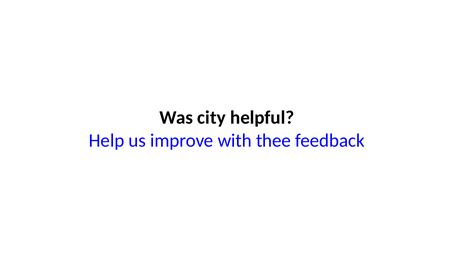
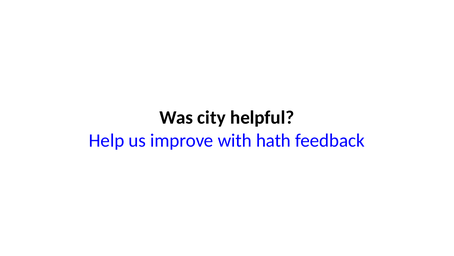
thee: thee -> hath
